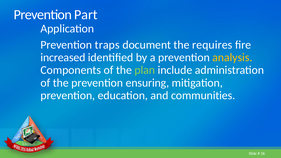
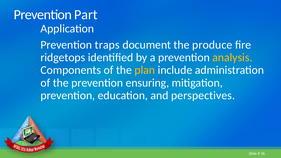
requires: requires -> produce
increased: increased -> ridgetops
plan colour: light green -> yellow
communities: communities -> perspectives
